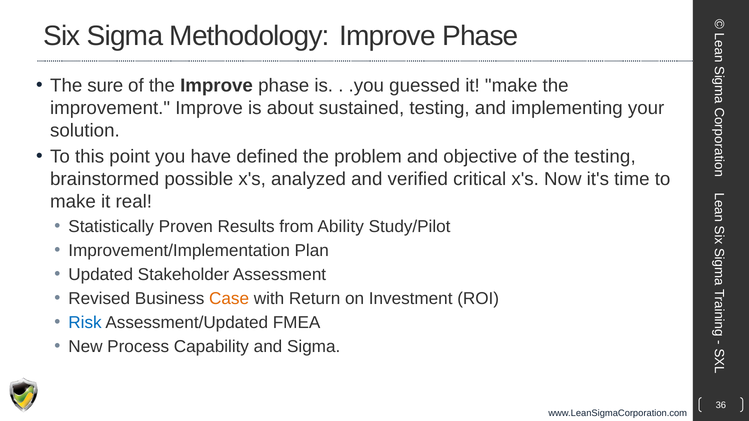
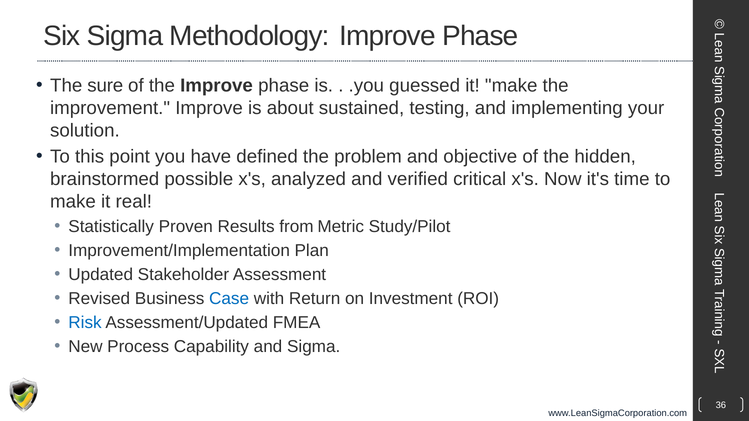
the testing: testing -> hidden
Ability: Ability -> Metric
Case colour: orange -> blue
